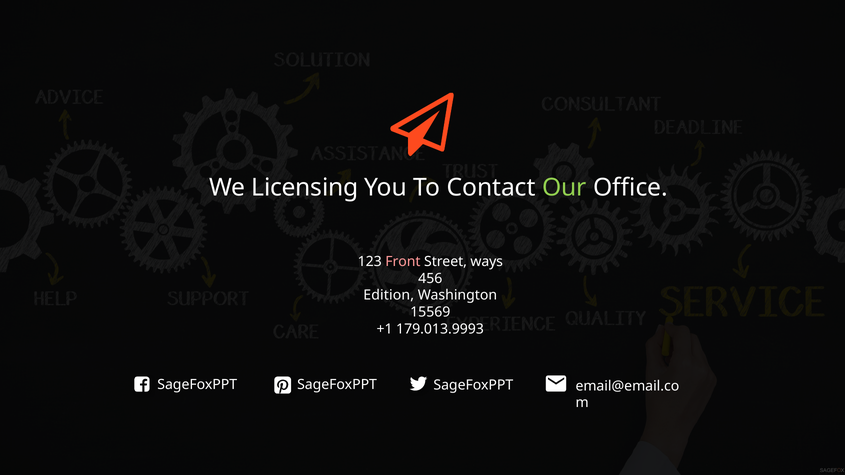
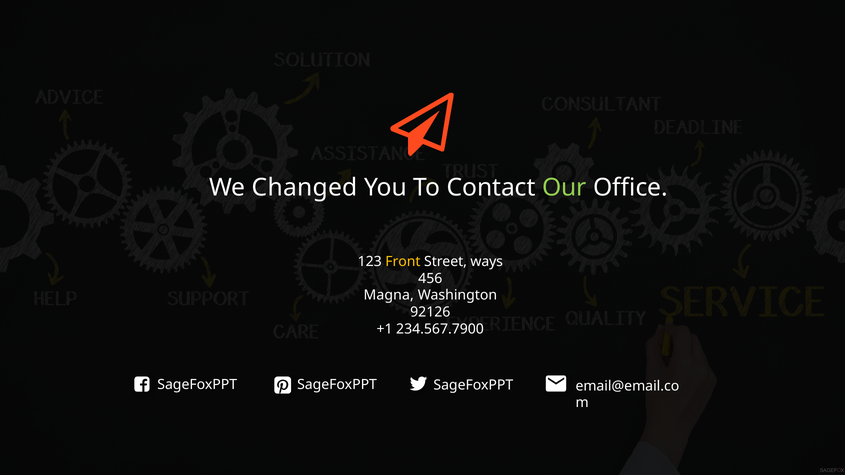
Licensing: Licensing -> Changed
Front colour: pink -> yellow
Edition: Edition -> Magna
15569: 15569 -> 92126
179.013.9993: 179.013.9993 -> 234.567.7900
